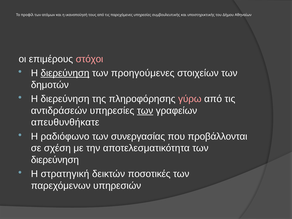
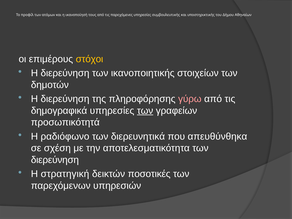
στόχοι colour: pink -> yellow
διερεύνηση at (65, 73) underline: present -> none
προηγούμενες: προηγούμενες -> ικανοποιητικής
αντιδράσεών: αντιδράσεών -> δημογραφικά
απευθυνθήκατε: απευθυνθήκατε -> προσωπικότητά
συνεργασίας: συνεργασίας -> διερευνητικά
προβάλλονται: προβάλλονται -> απευθύνθηκα
